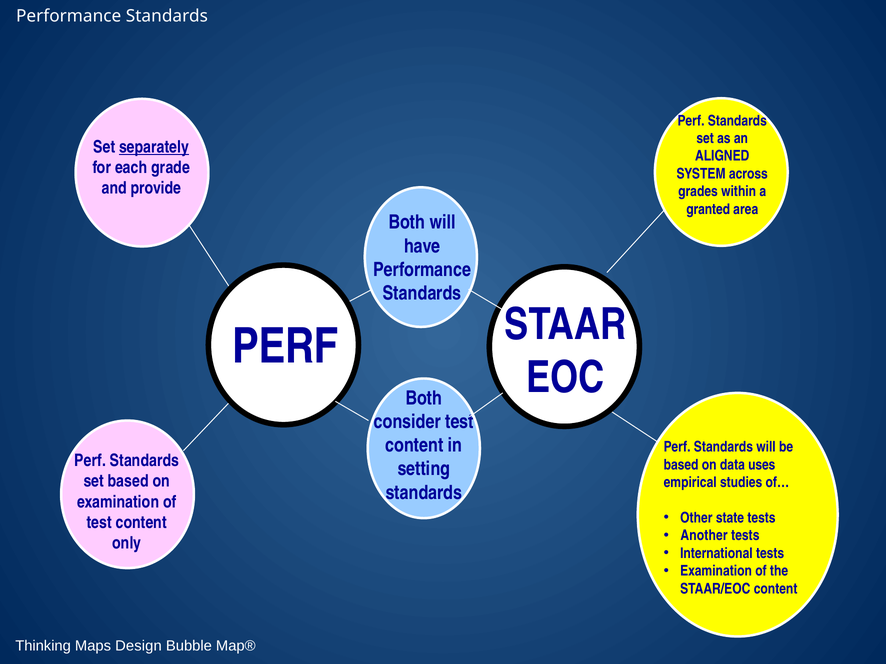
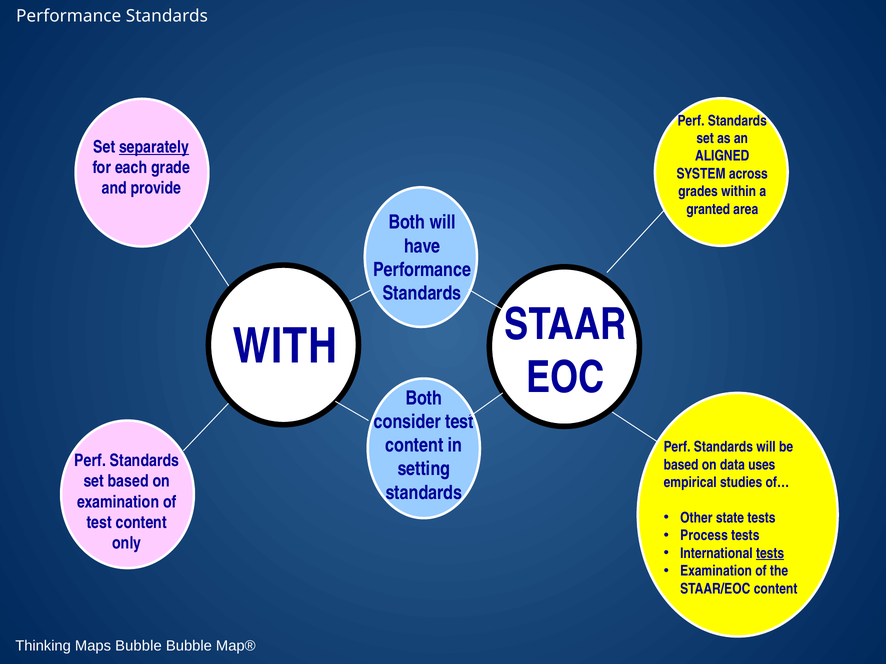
PERF at (285, 347): PERF -> WITH
Another: Another -> Process
tests at (770, 554) underline: none -> present
Maps Design: Design -> Bubble
